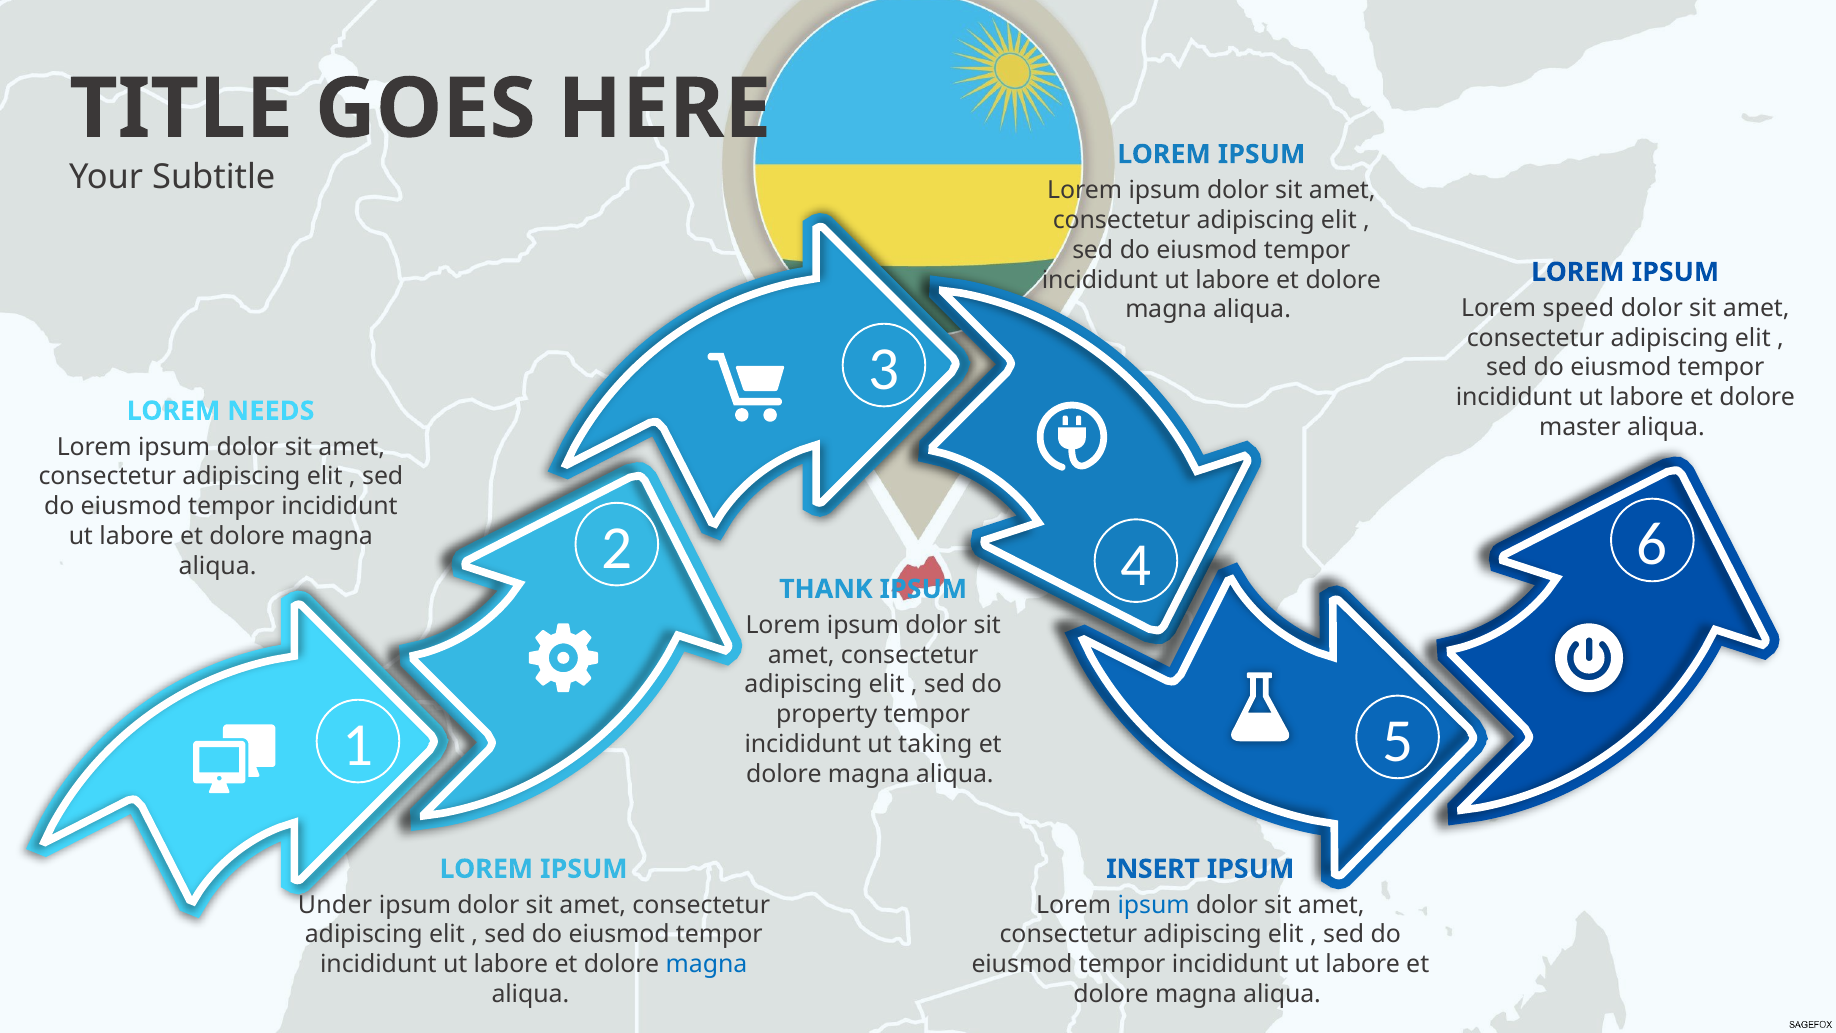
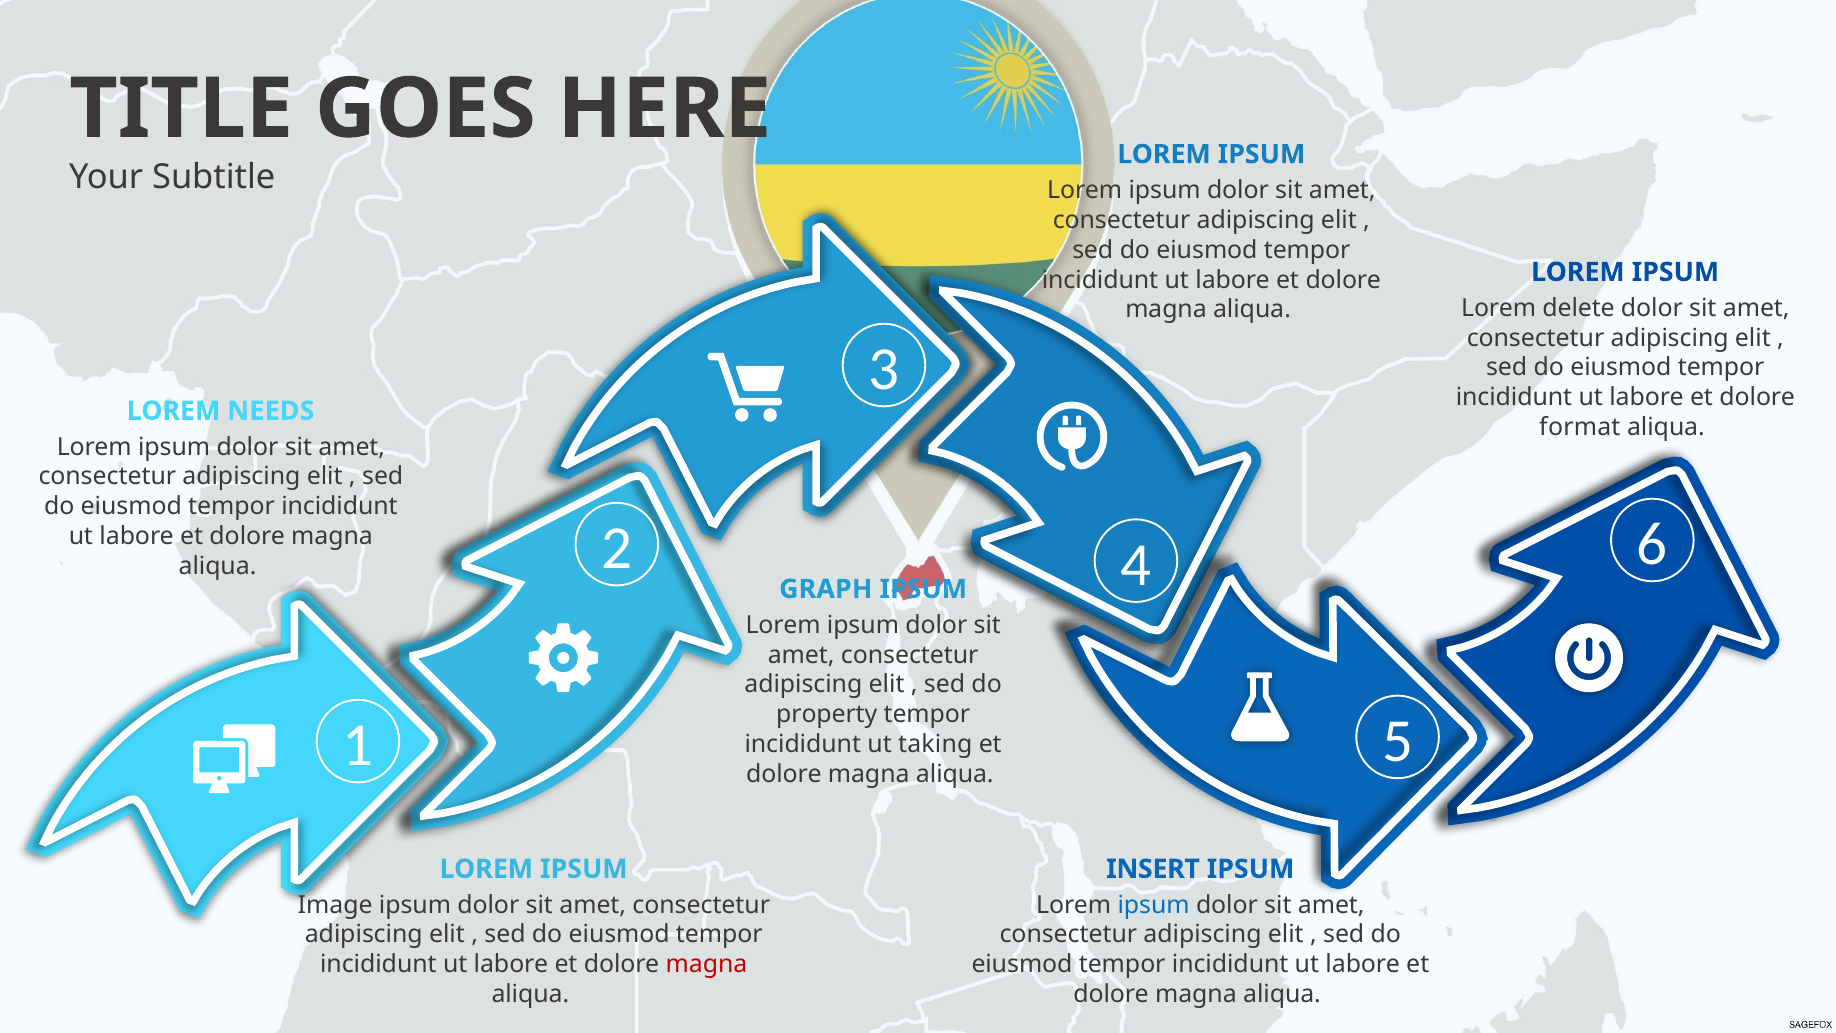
speed: speed -> delete
master: master -> format
THANK: THANK -> GRAPH
Under: Under -> Image
magna at (707, 964) colour: blue -> red
